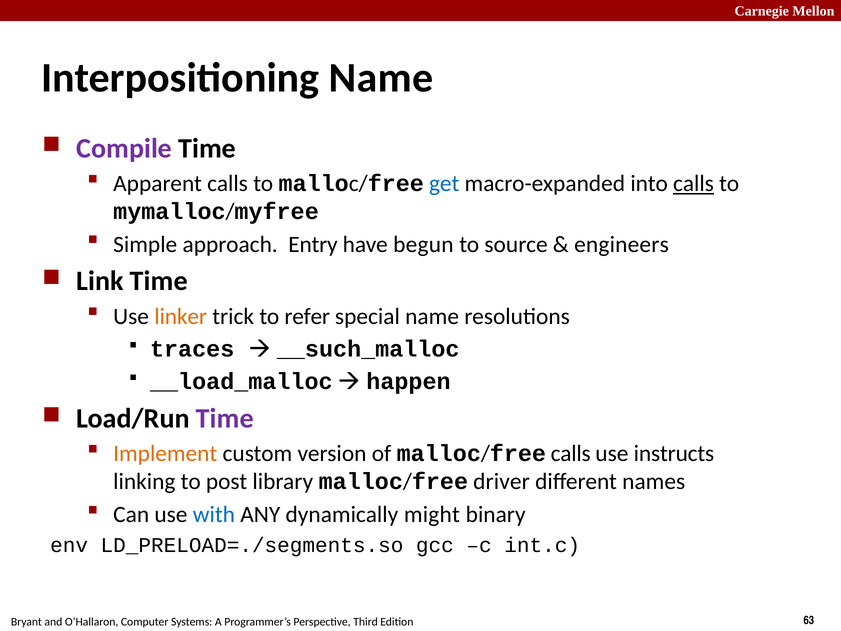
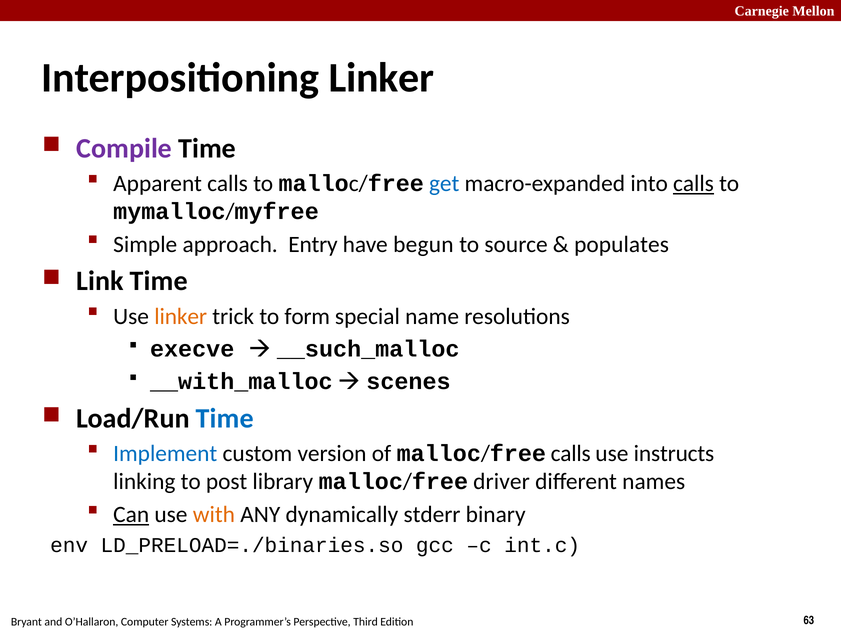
Interpositioning Name: Name -> Linker
engineers: engineers -> populates
refer: refer -> form
traces: traces -> execve
__load_malloc: __load_malloc -> __with_malloc
happen: happen -> scenes
Time at (225, 418) colour: purple -> blue
Implement colour: orange -> blue
Can underline: none -> present
with colour: blue -> orange
might: might -> stderr
LD_PRELOAD=./segments.so: LD_PRELOAD=./segments.so -> LD_PRELOAD=./binaries.so
